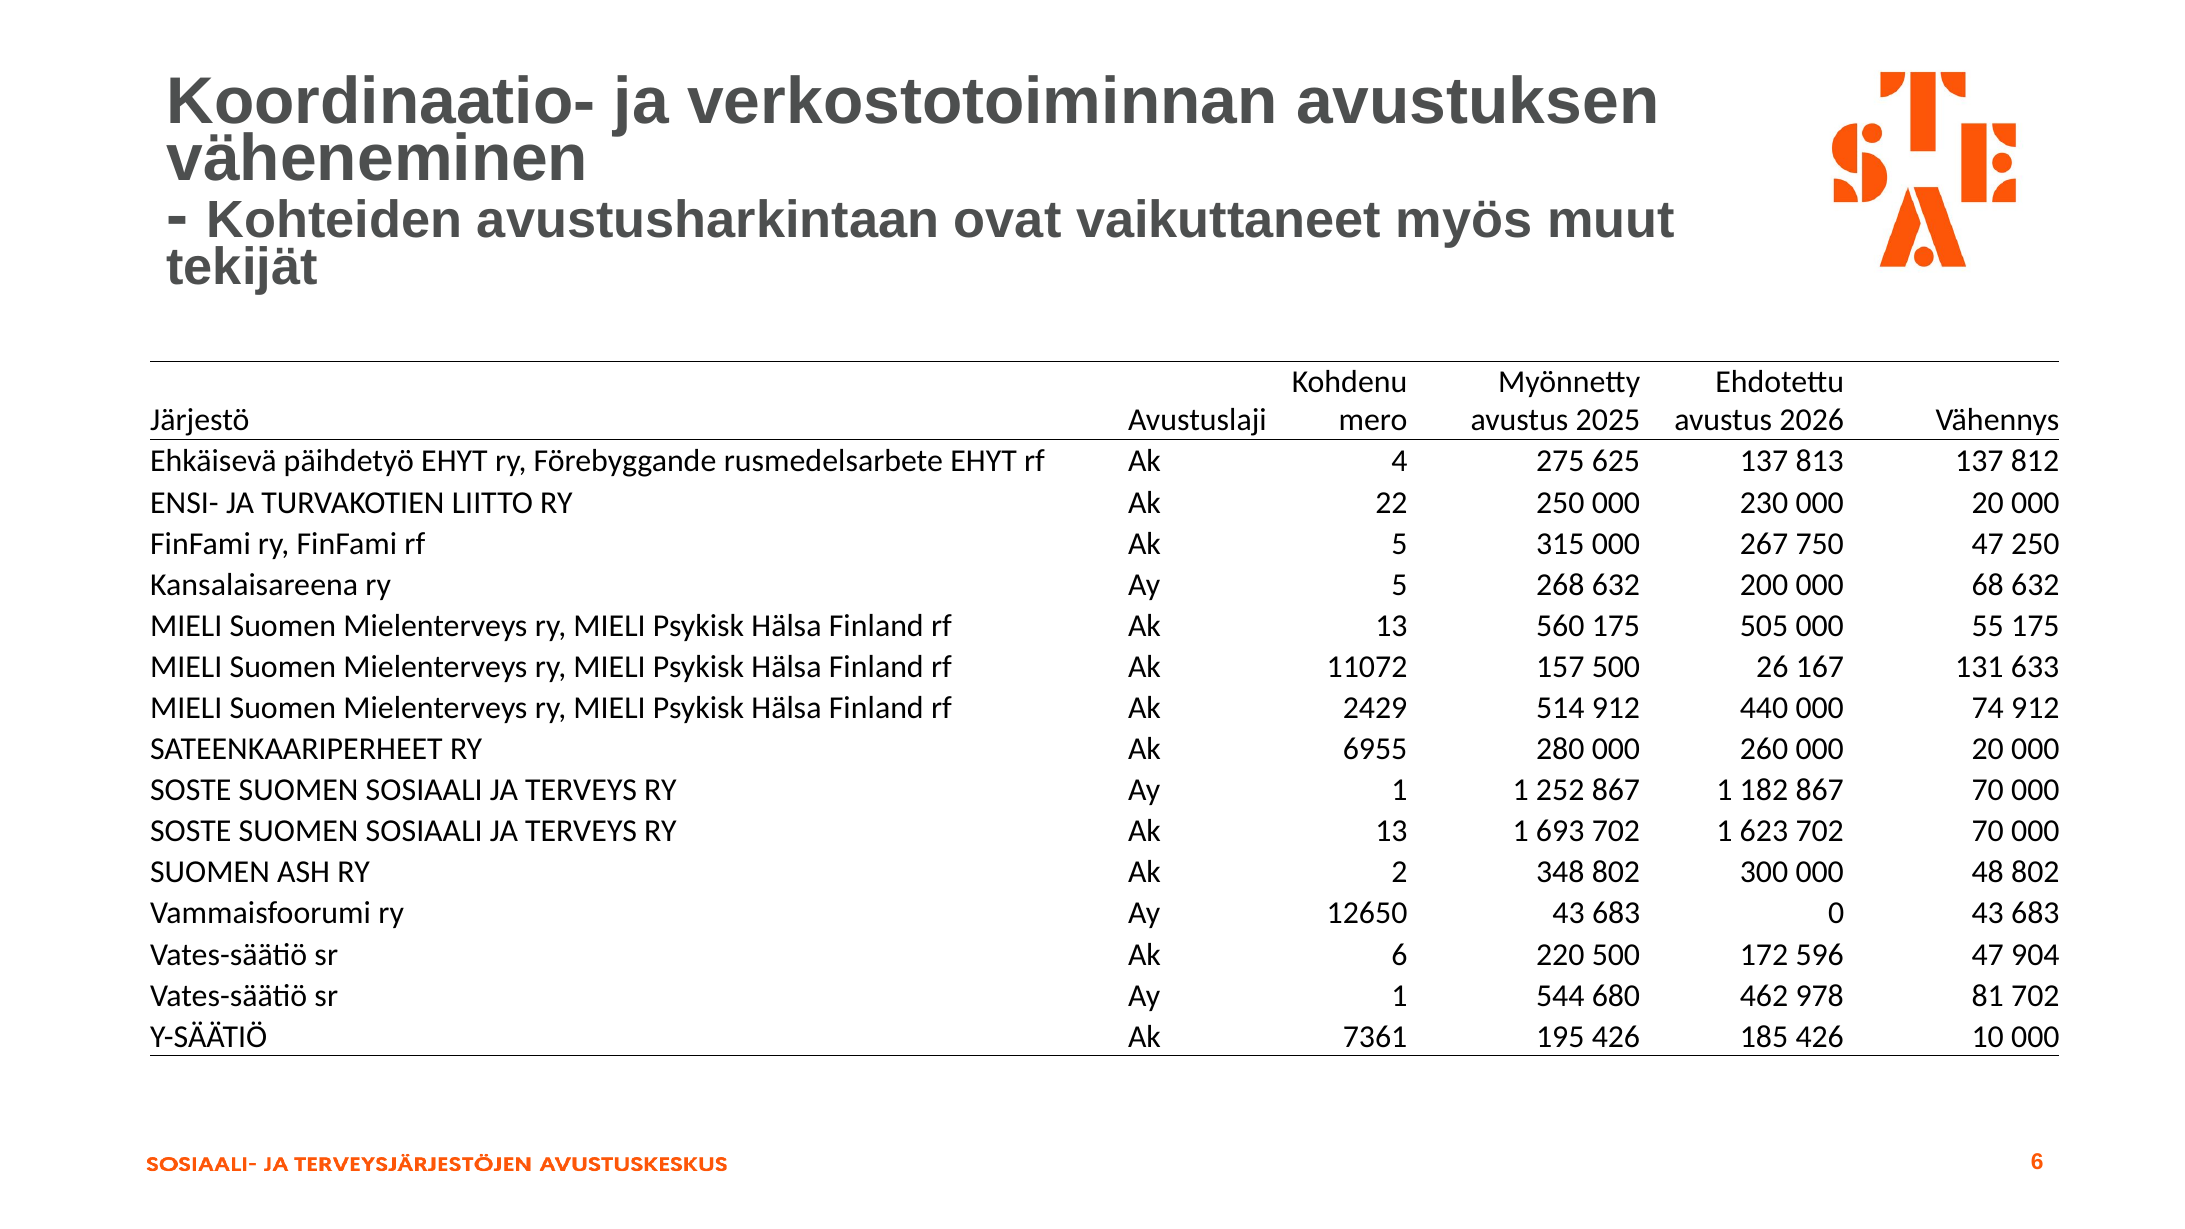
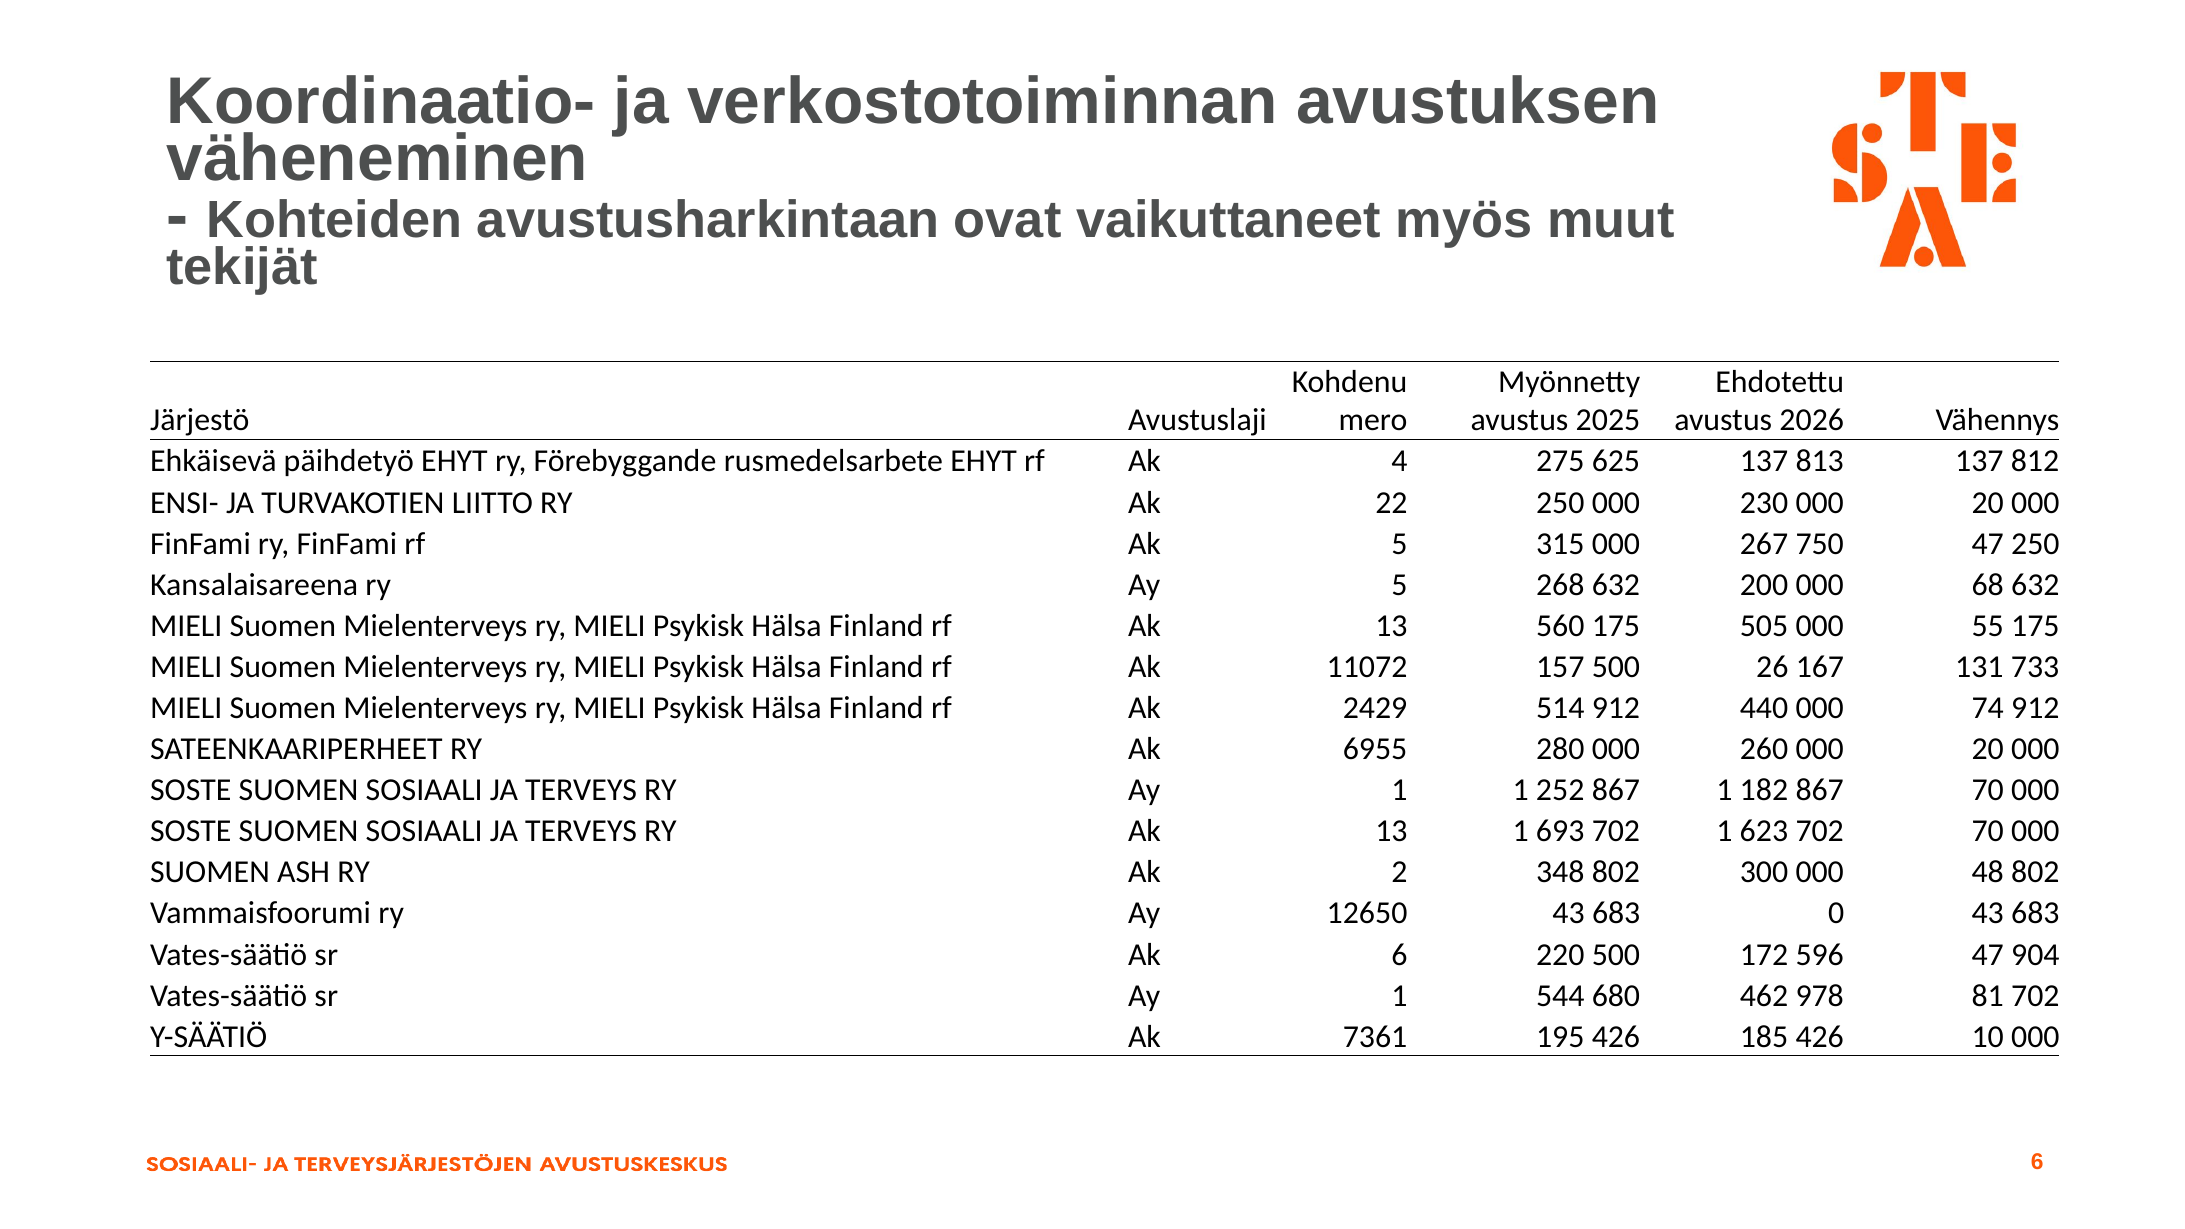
633: 633 -> 733
